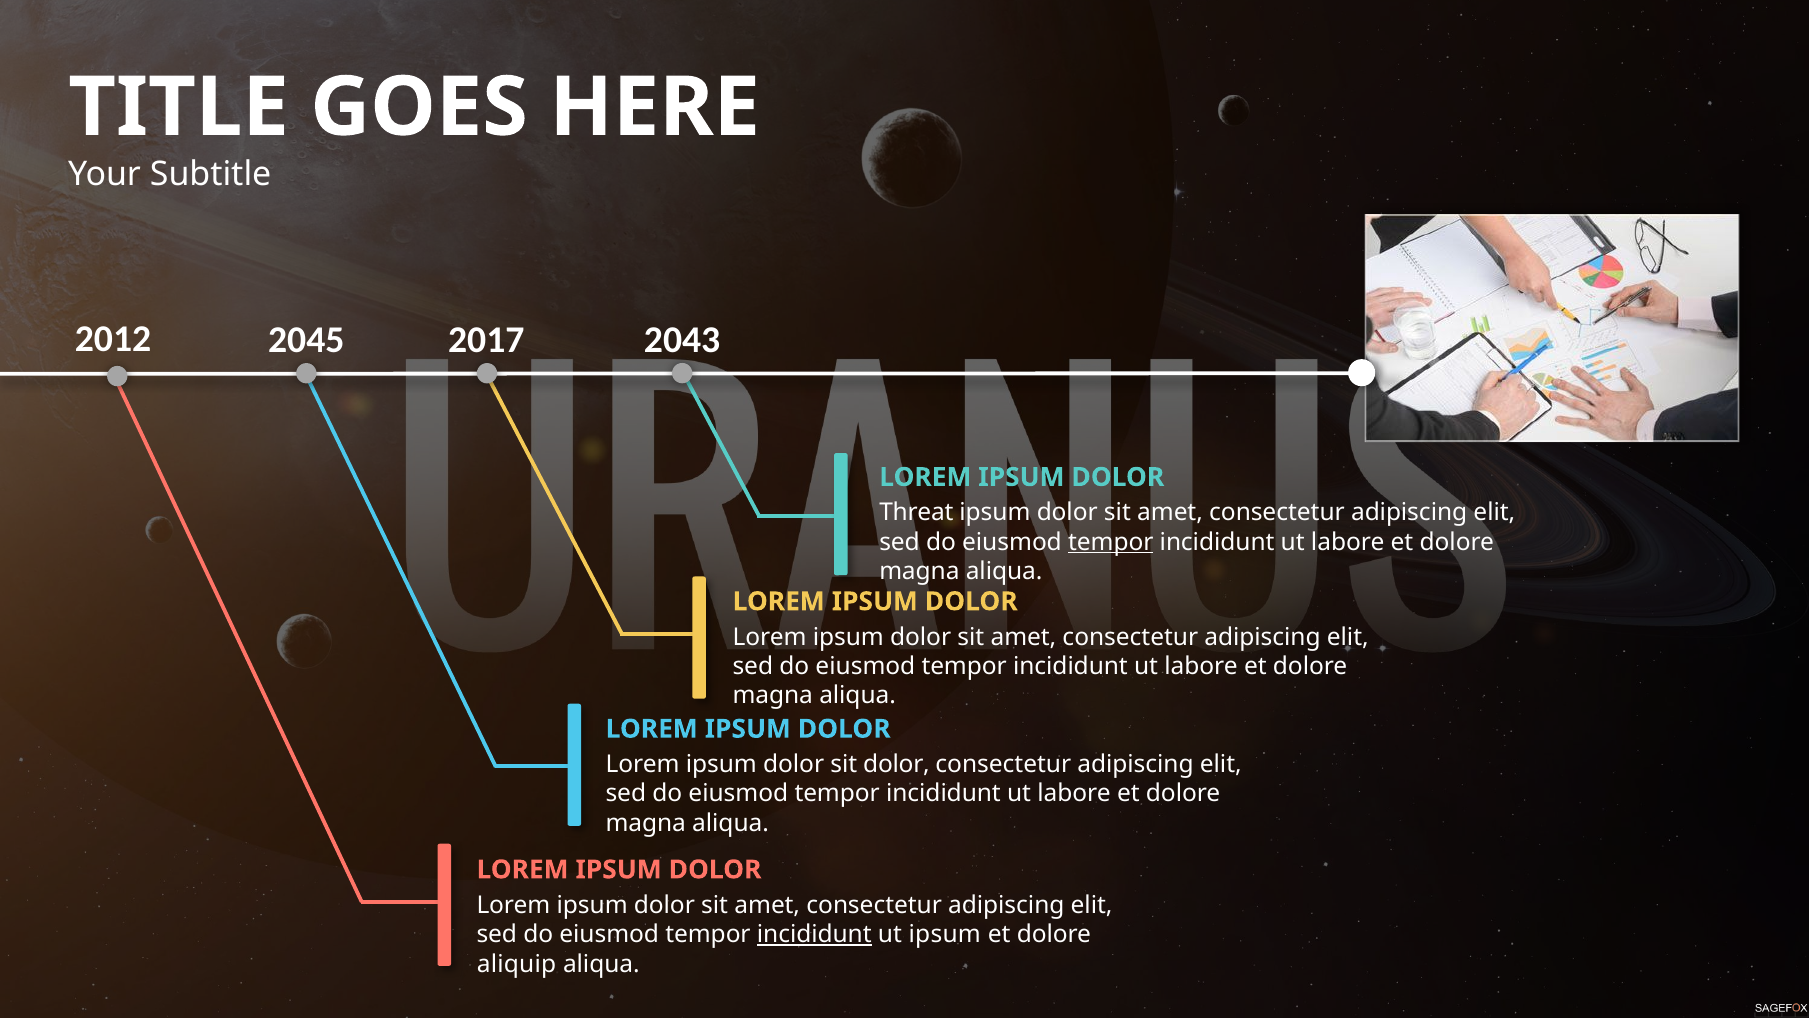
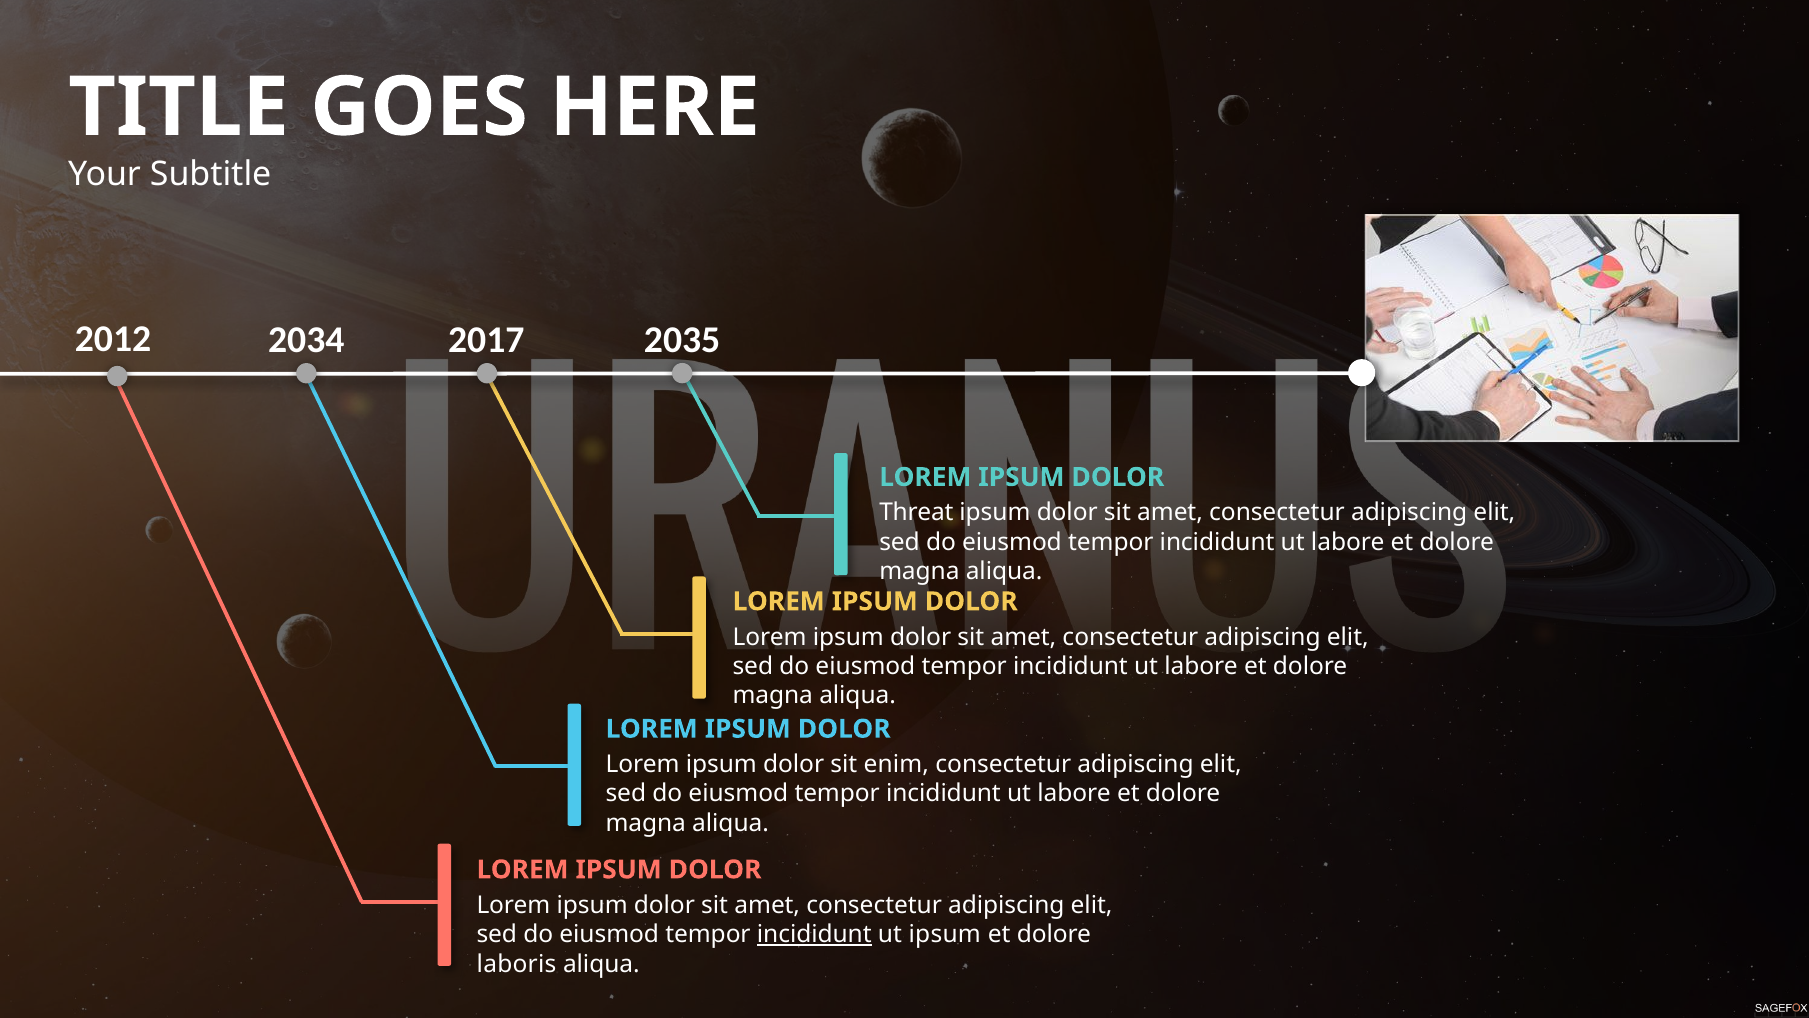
2045: 2045 -> 2034
2043: 2043 -> 2035
tempor at (1111, 542) underline: present -> none
sit dolor: dolor -> enim
aliquip: aliquip -> laboris
